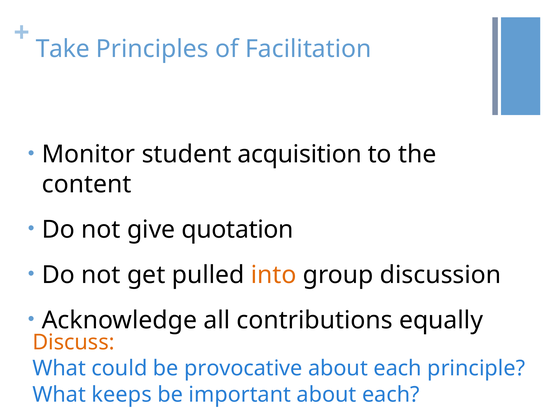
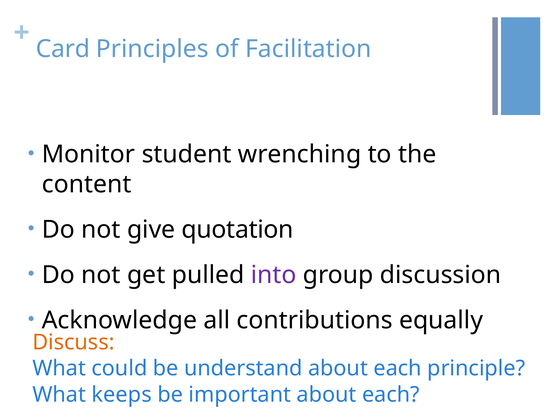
Take: Take -> Card
acquisition: acquisition -> wrenching
into colour: orange -> purple
provocative: provocative -> understand
